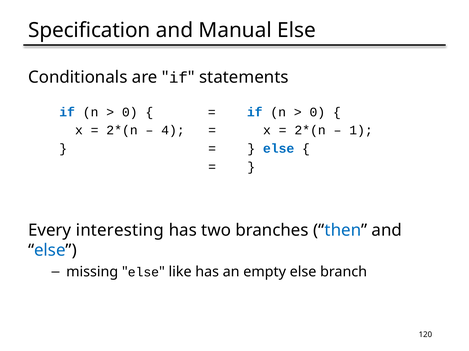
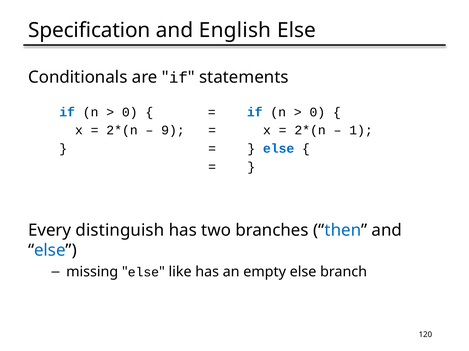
Manual: Manual -> English
4: 4 -> 9
interesting: interesting -> distinguish
